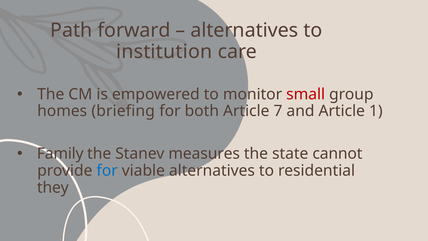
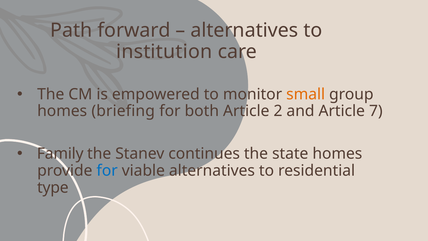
small colour: red -> orange
7: 7 -> 2
1: 1 -> 7
measures: measures -> continues
state cannot: cannot -> homes
they: they -> type
